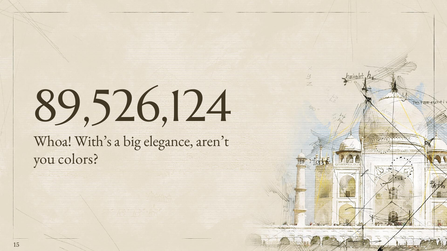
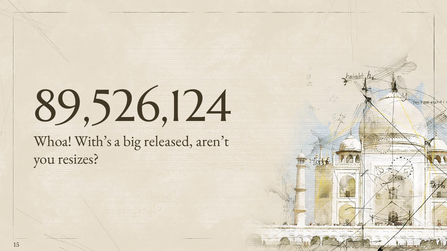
elegance: elegance -> released
colors: colors -> resizes
